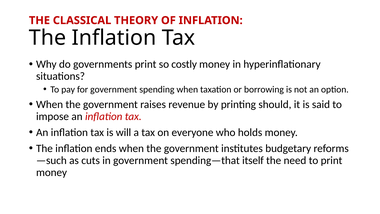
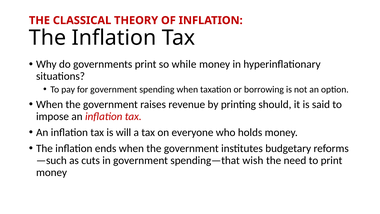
costly: costly -> while
itself: itself -> wish
